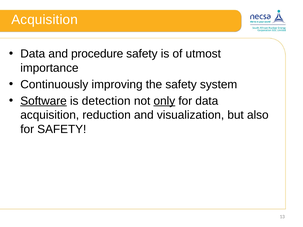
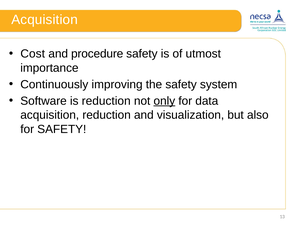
Data at (33, 54): Data -> Cost
Software underline: present -> none
is detection: detection -> reduction
